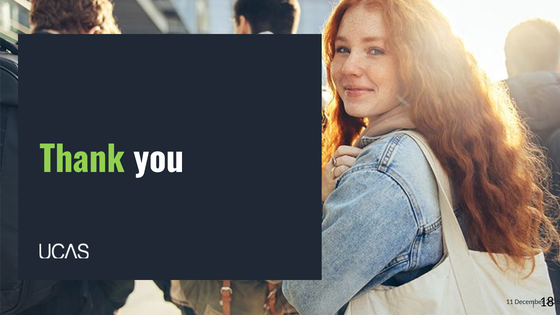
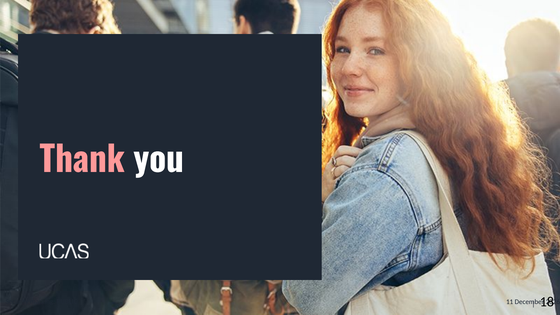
Thank colour: light green -> pink
